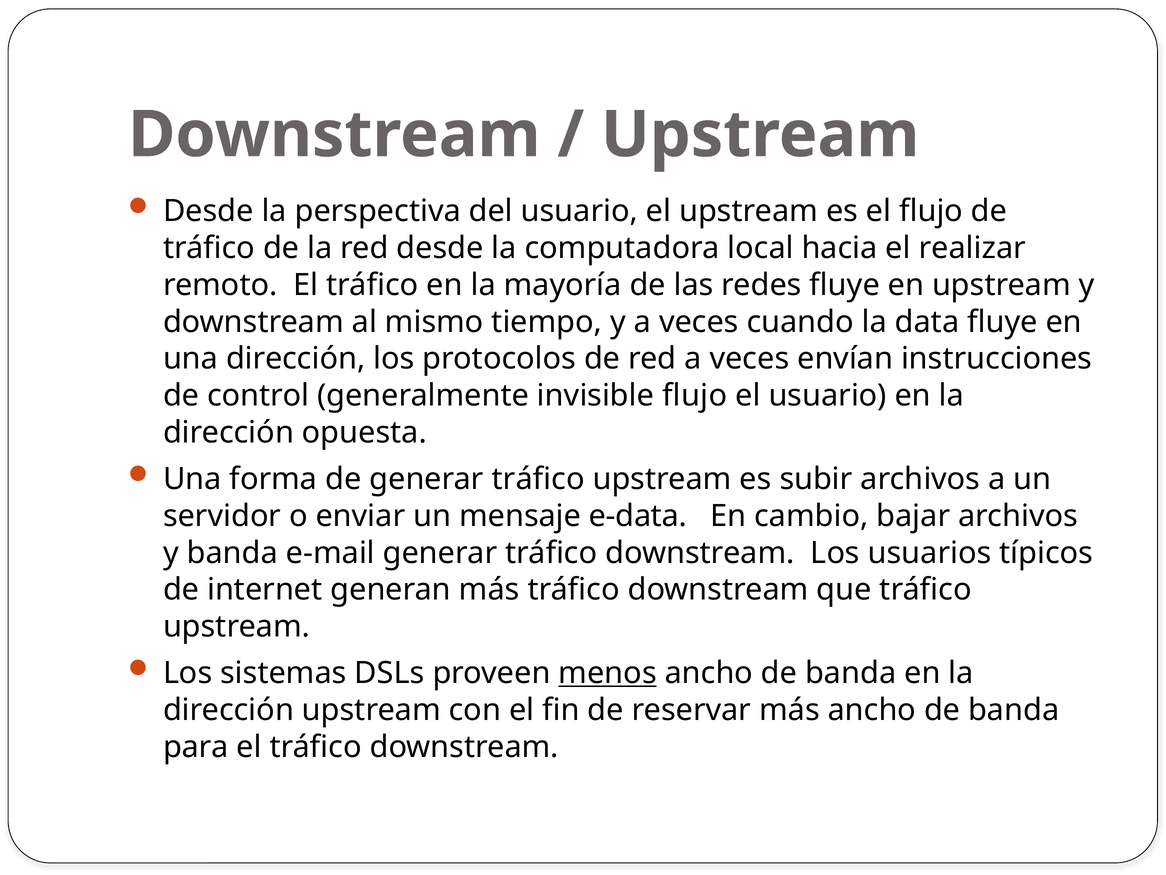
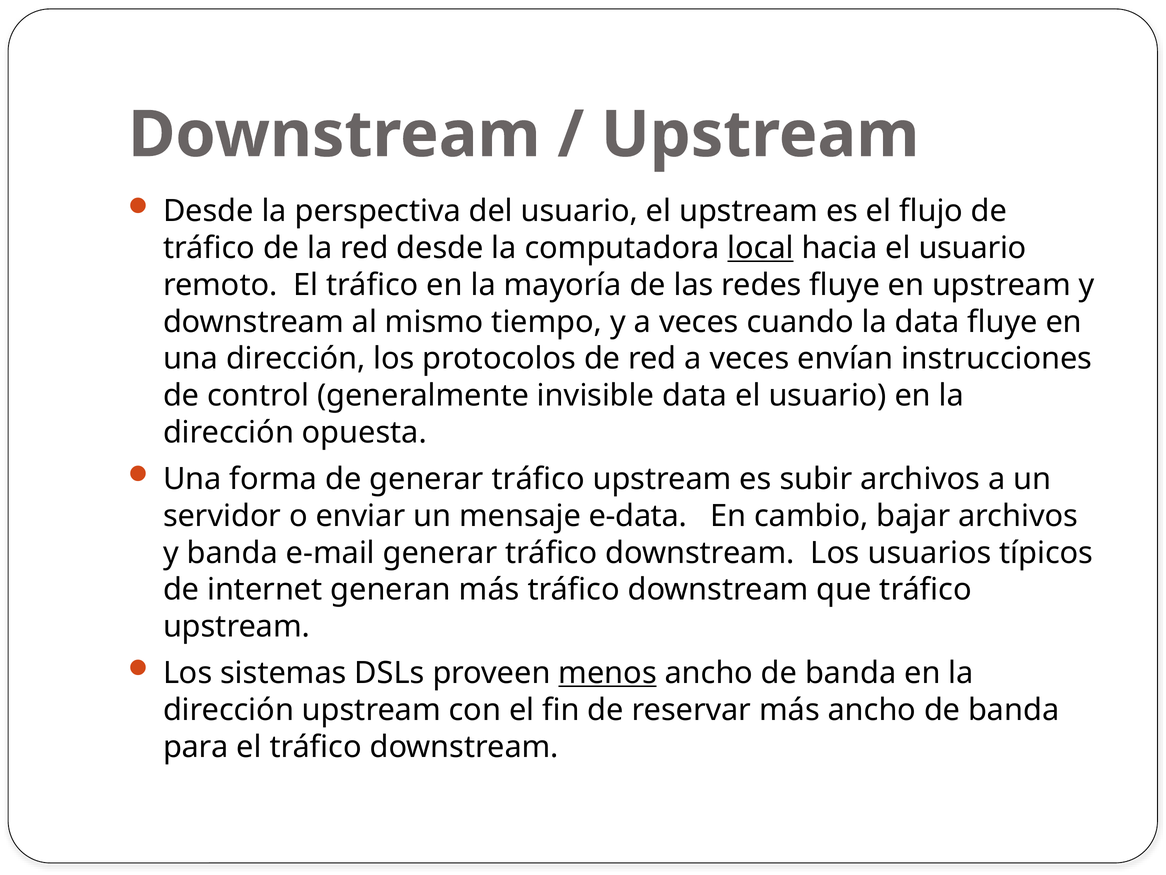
local underline: none -> present
hacia el realizar: realizar -> usuario
invisible flujo: flujo -> data
